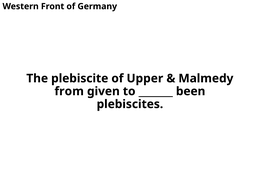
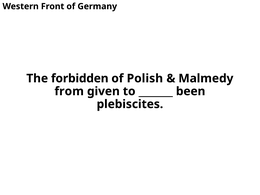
plebiscite: plebiscite -> forbidden
Upper: Upper -> Polish
